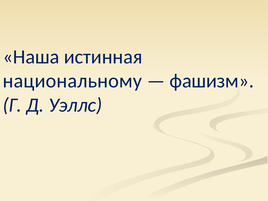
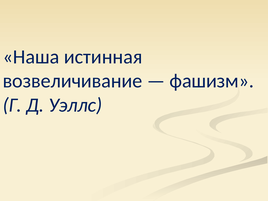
национальному: национальному -> возвеличивание
